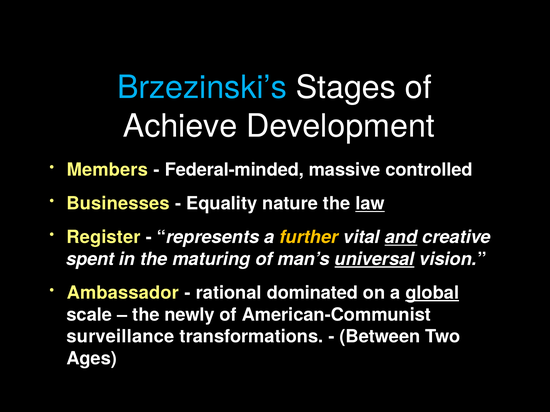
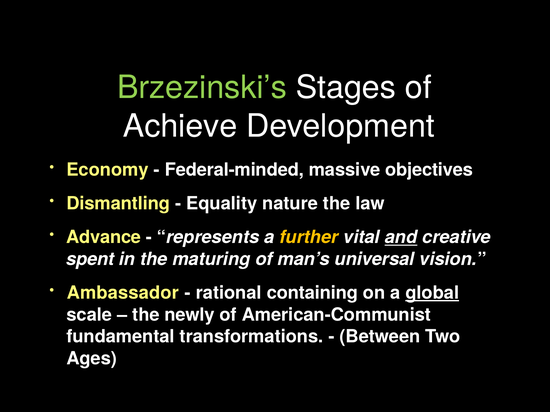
Brzezinski’s colour: light blue -> light green
Members: Members -> Economy
controlled: controlled -> objectives
Businesses: Businesses -> Dismantling
law underline: present -> none
Register: Register -> Advance
universal underline: present -> none
dominated: dominated -> containing
surveillance: surveillance -> fundamental
